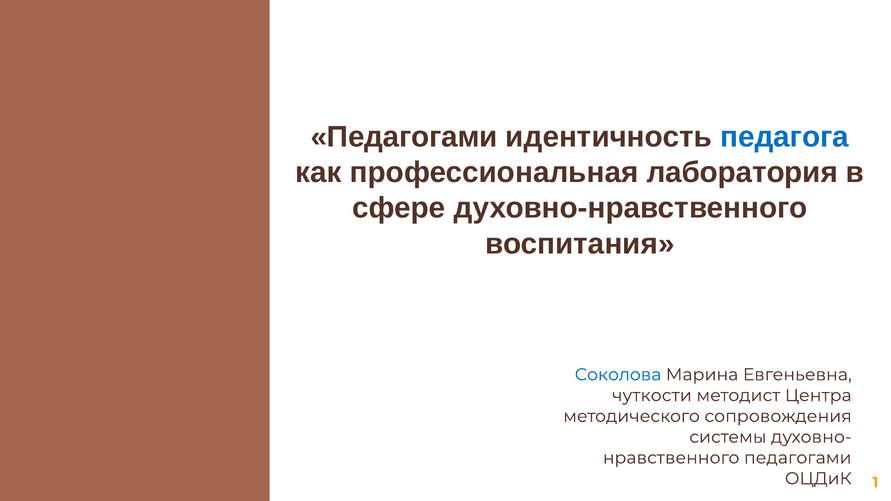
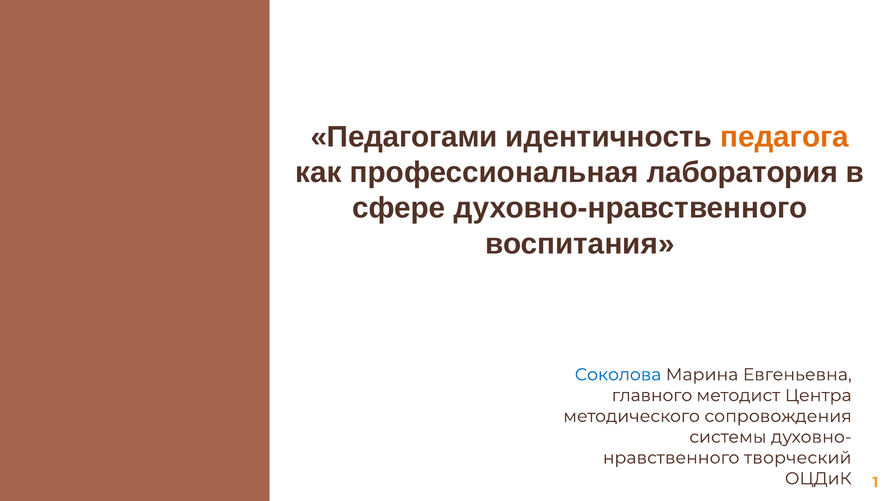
педагога colour: blue -> orange
чуткости: чуткости -> главного
педагогами at (798, 458): педагогами -> творческий
